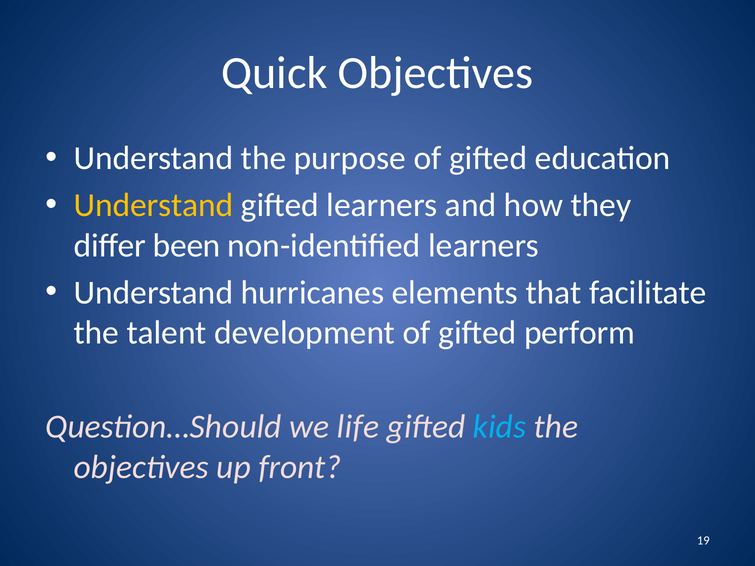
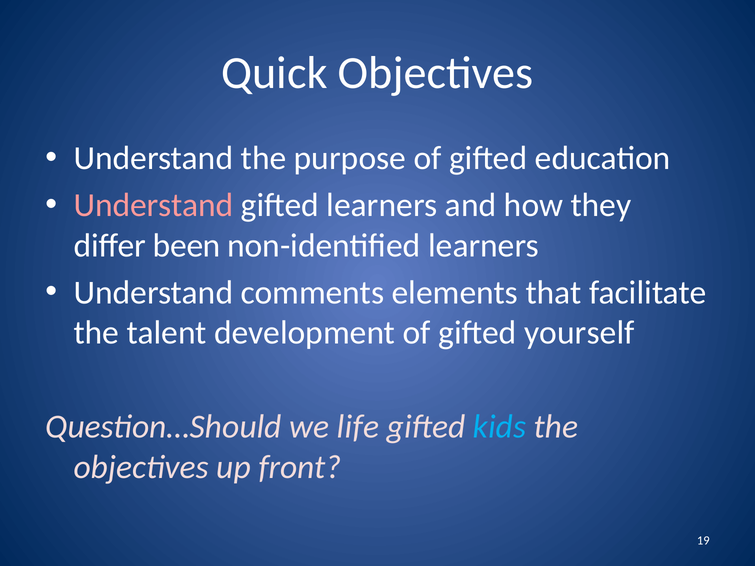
Understand at (153, 205) colour: yellow -> pink
hurricanes: hurricanes -> comments
perform: perform -> yourself
